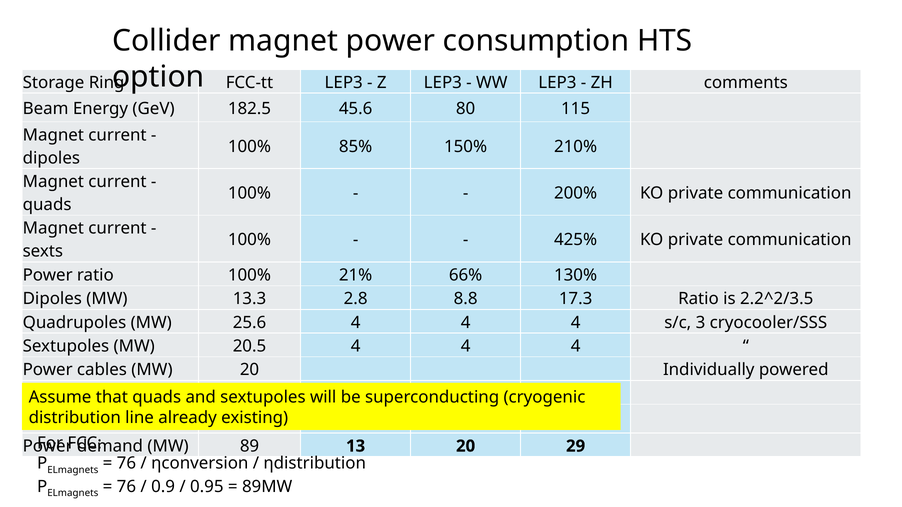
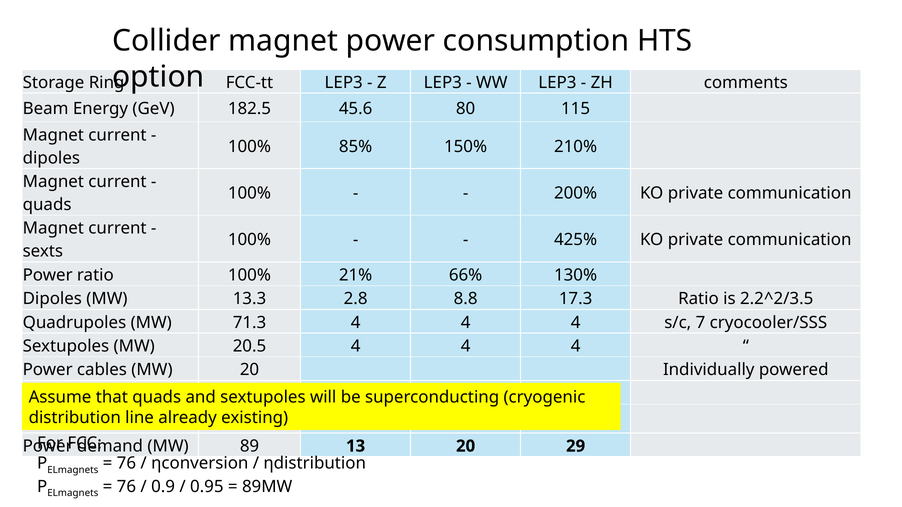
25.6: 25.6 -> 71.3
3: 3 -> 7
